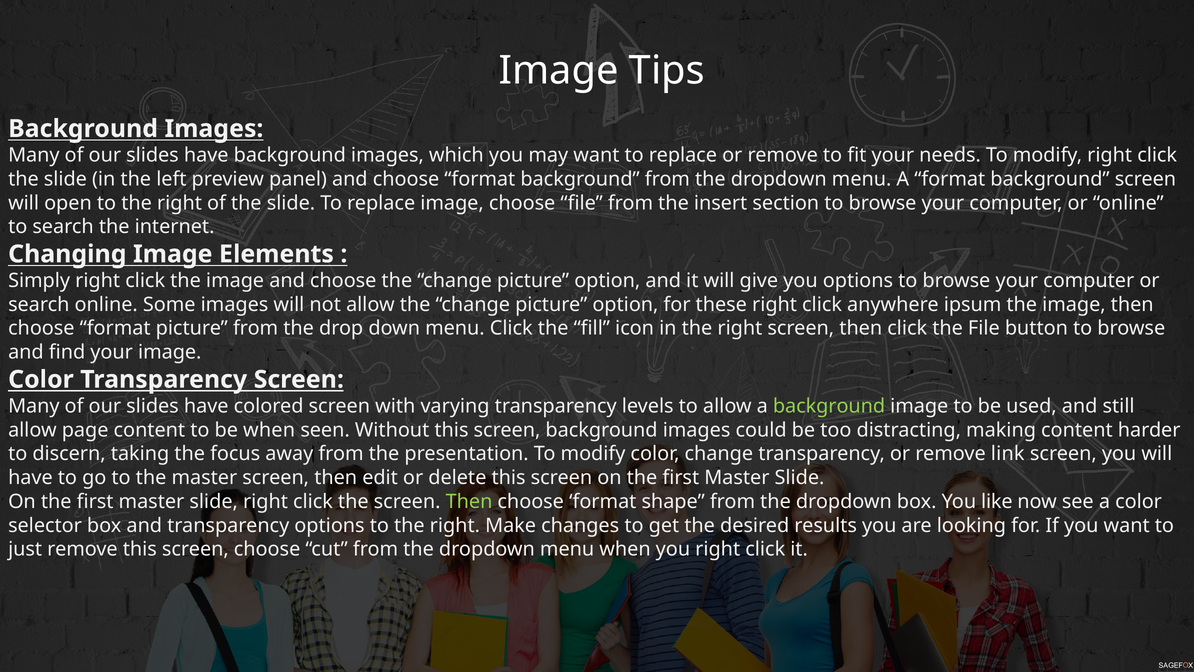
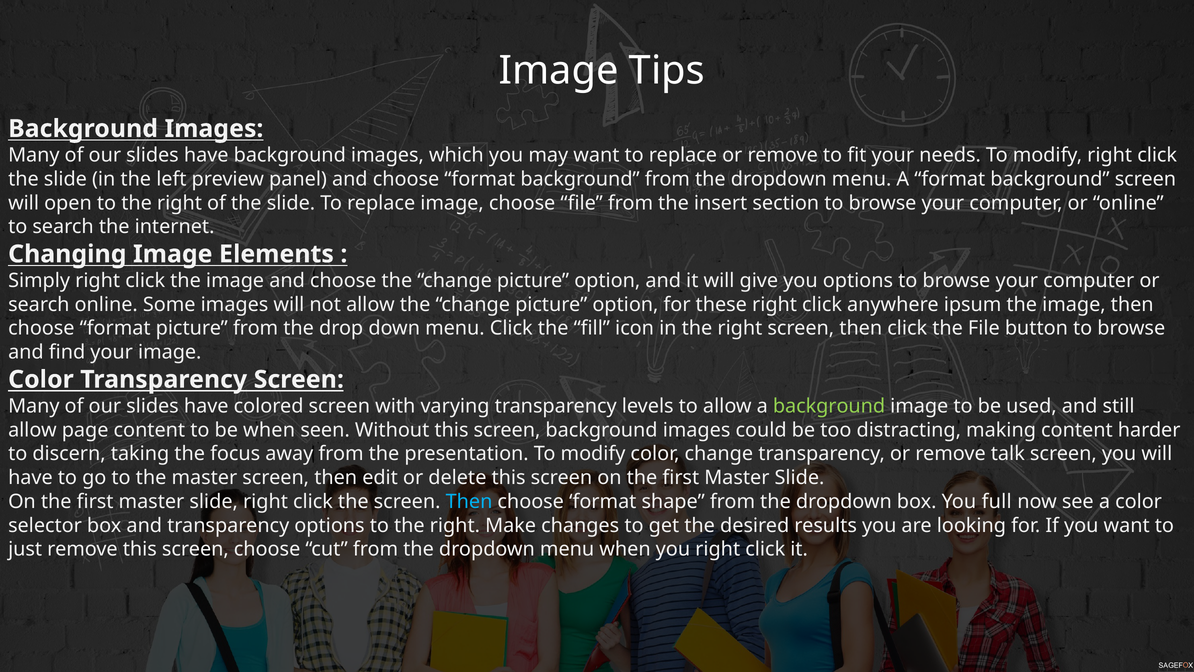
link: link -> talk
Then at (469, 501) colour: light green -> light blue
like: like -> full
